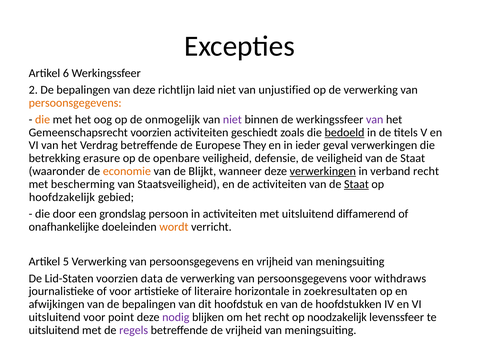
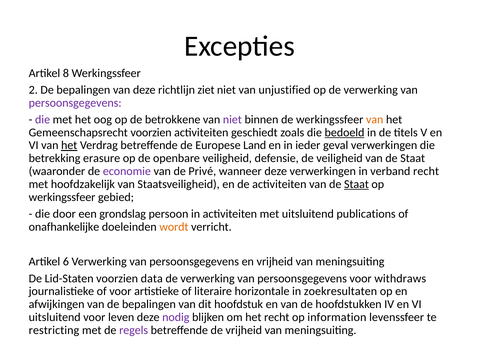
6: 6 -> 8
laid: laid -> ziet
persoonsgegevens at (75, 103) colour: orange -> purple
die at (43, 120) colour: orange -> purple
onmogelijk: onmogelijk -> betrokkene
van at (375, 120) colour: purple -> orange
het at (69, 145) underline: none -> present
They: They -> Land
economie colour: orange -> purple
Blijkt: Blijkt -> Privé
verwerkingen at (323, 171) underline: present -> none
bescherming: bescherming -> hoofdzakelijk
hoofdzakelijk at (62, 197): hoofdzakelijk -> werkingssfeer
diffamerend: diffamerend -> publications
5: 5 -> 6
point: point -> leven
noodzakelijk: noodzakelijk -> information
uitsluitend at (54, 330): uitsluitend -> restricting
